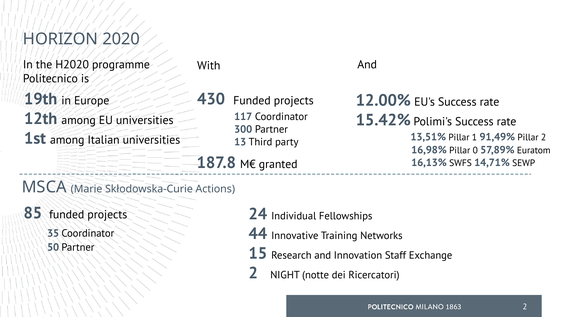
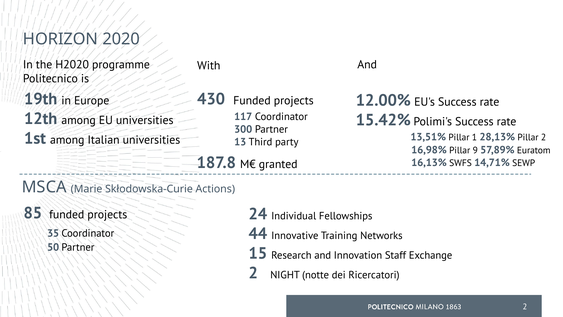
91,49%: 91,49% -> 28,13%
0: 0 -> 9
